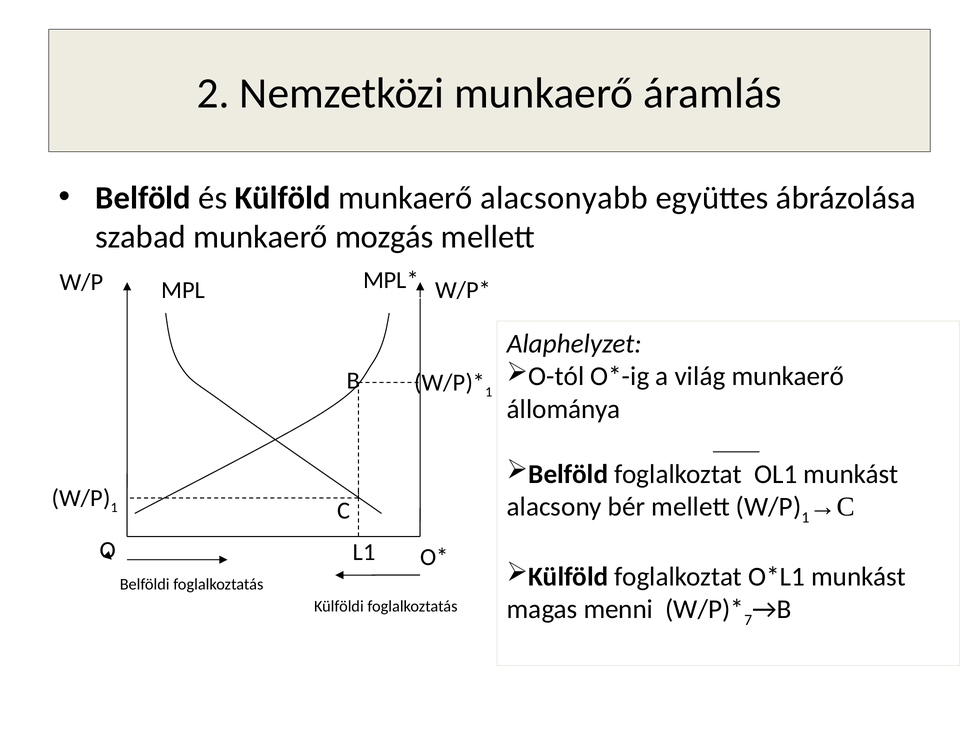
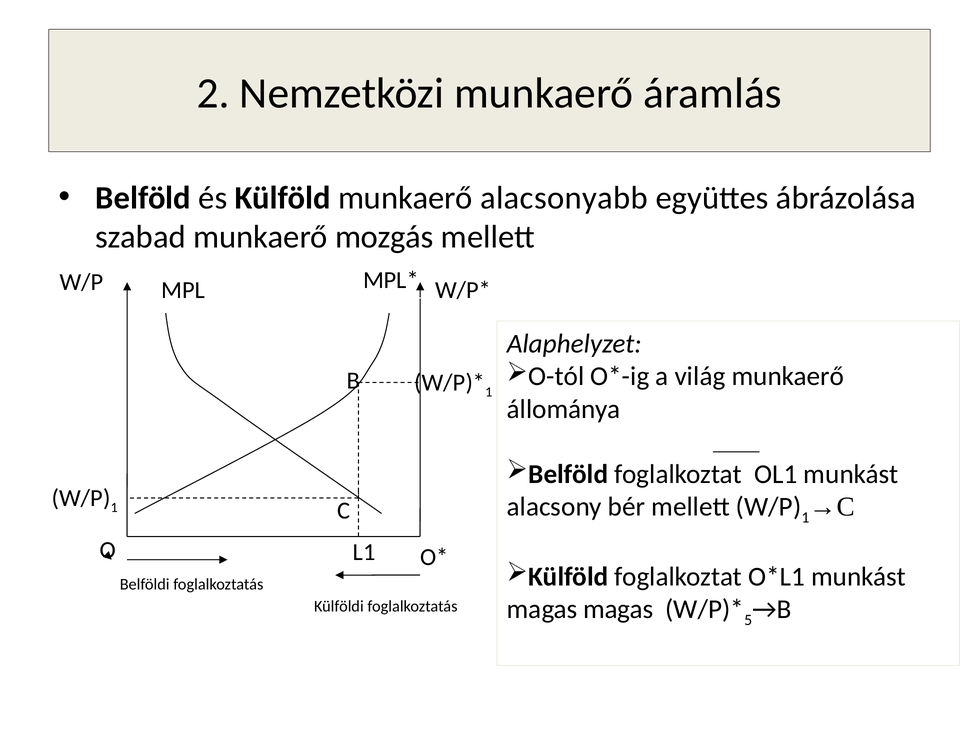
magas menni: menni -> magas
7: 7 -> 5
